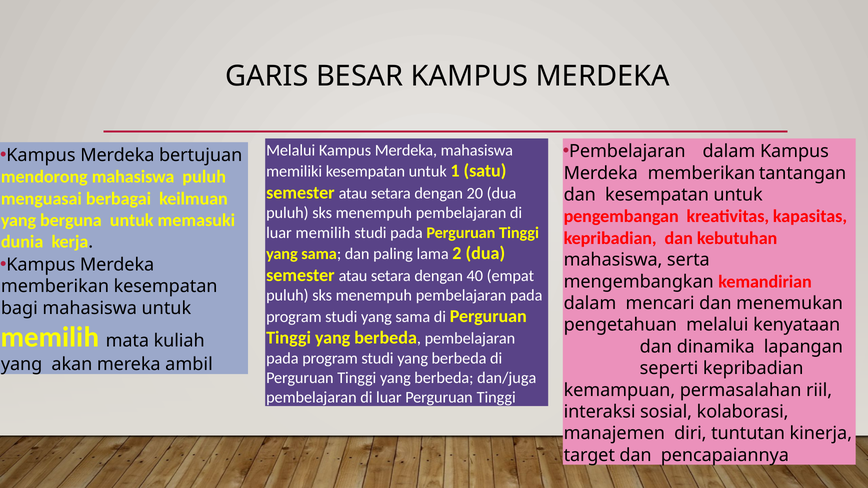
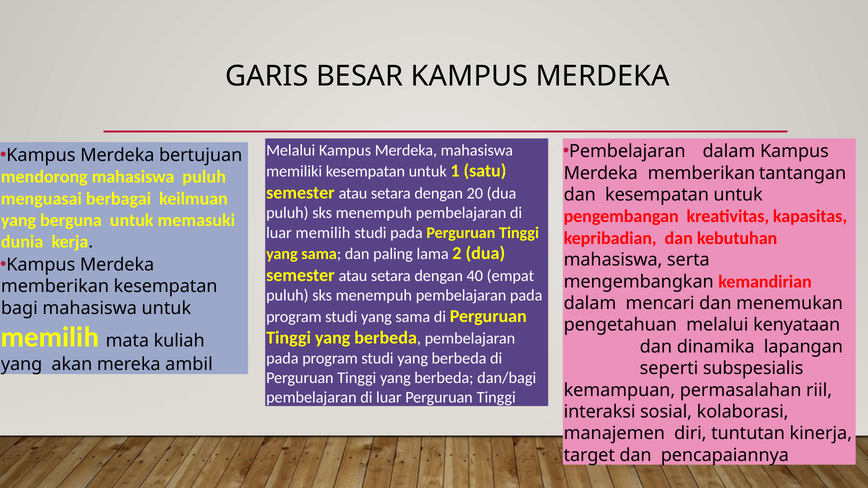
seperti kepribadian: kepribadian -> subspesialis
dan/juga: dan/juga -> dan/bagi
